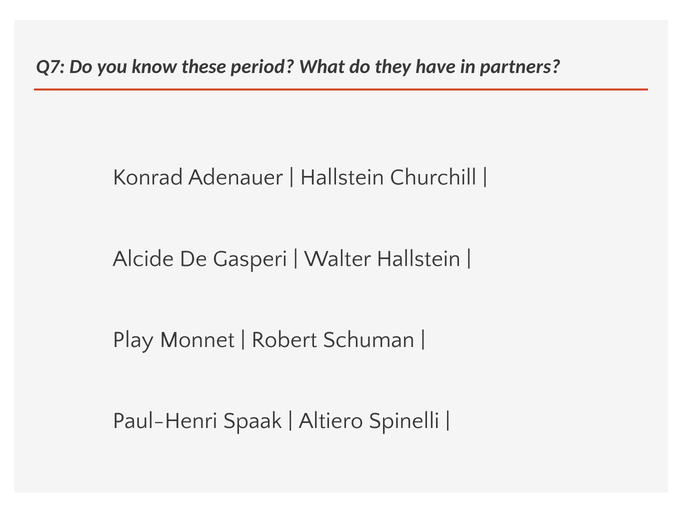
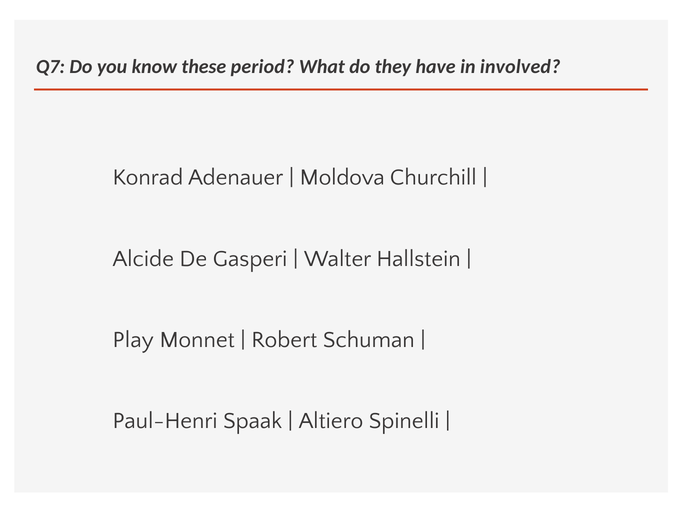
partners: partners -> involved
Hallstein at (342, 177): Hallstein -> Moldova
